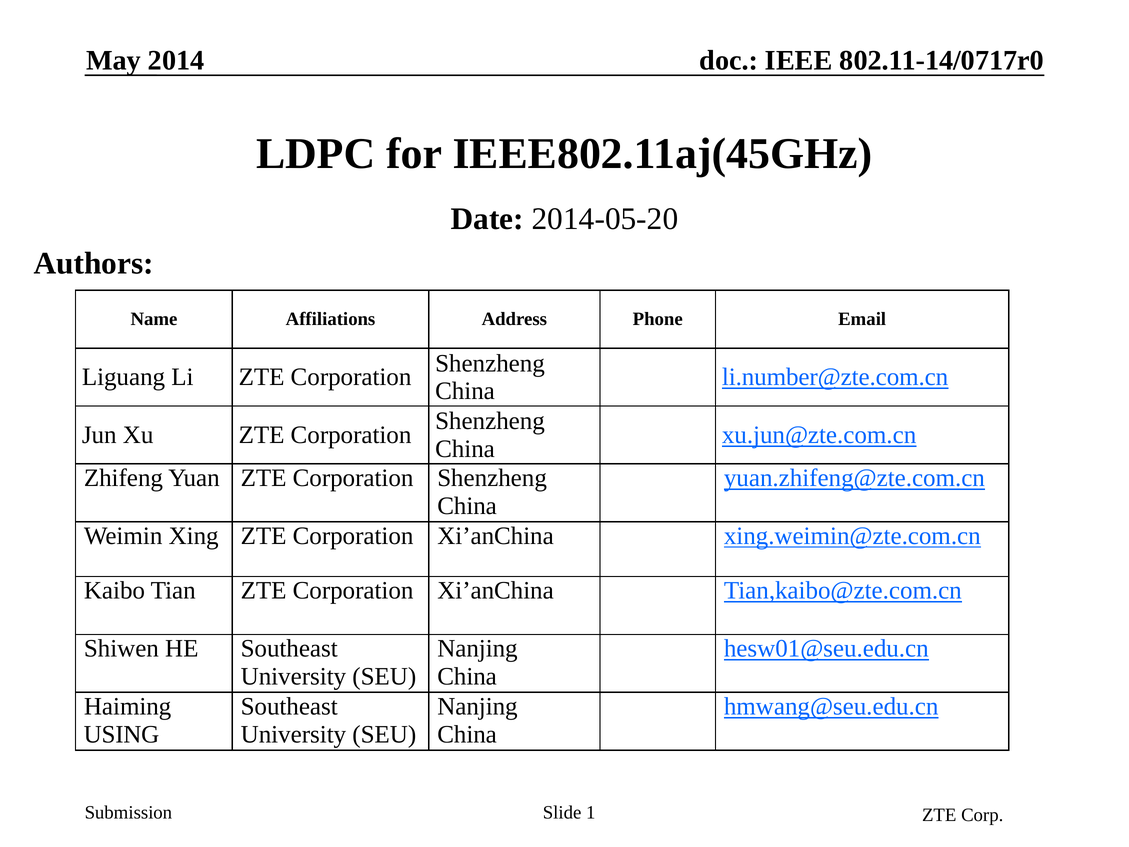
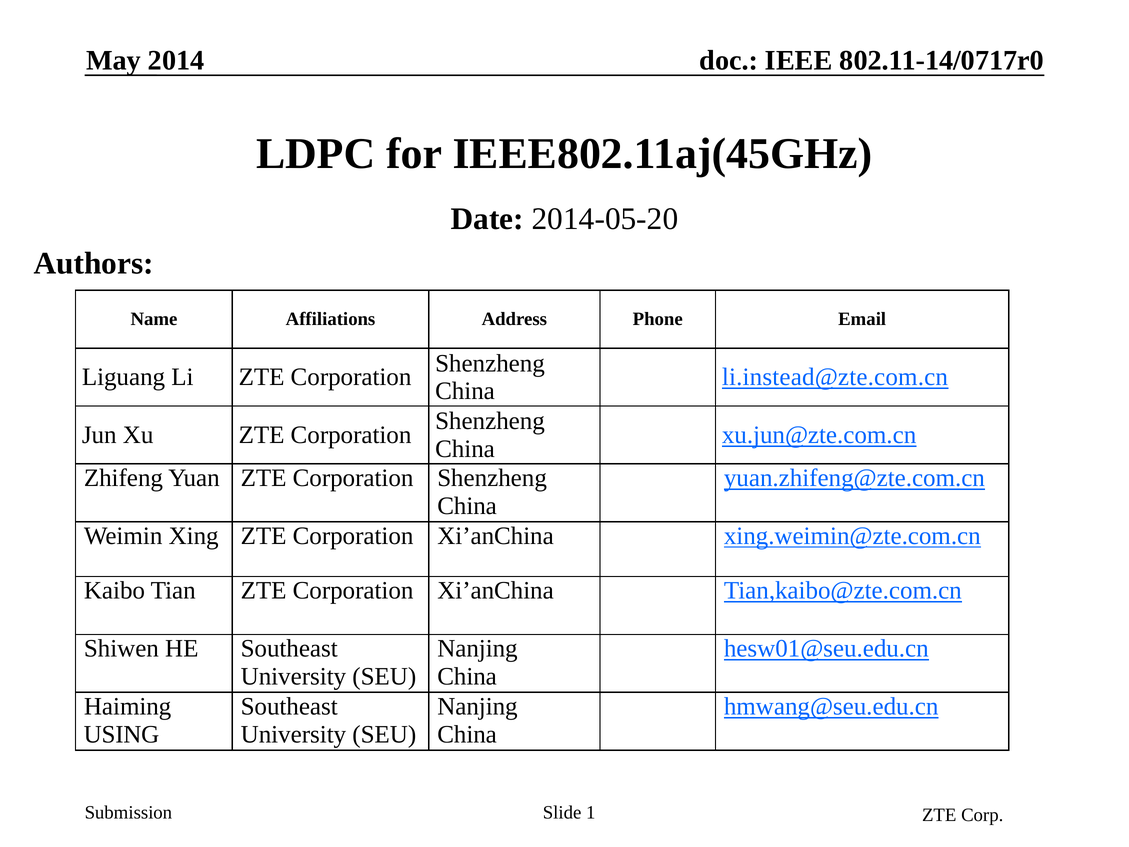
li.number@zte.com.cn: li.number@zte.com.cn -> li.instead@zte.com.cn
